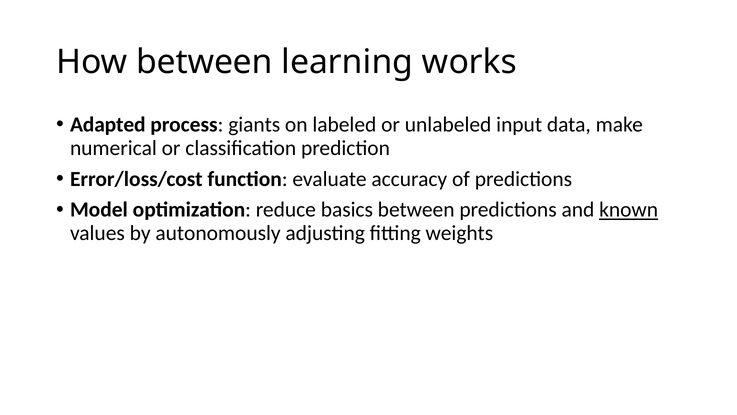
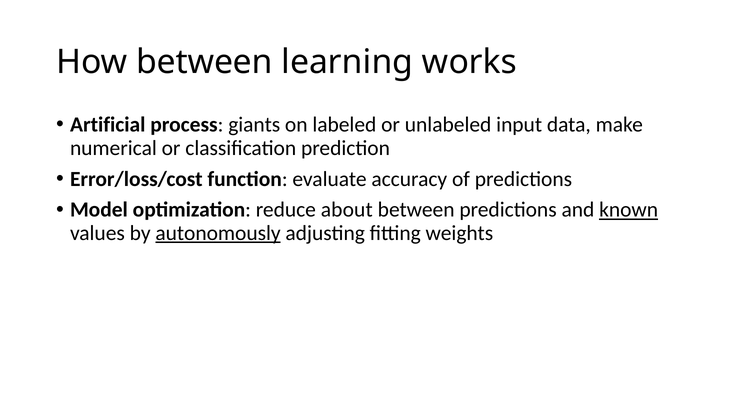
Adapted: Adapted -> Artificial
basics: basics -> about
autonomously underline: none -> present
